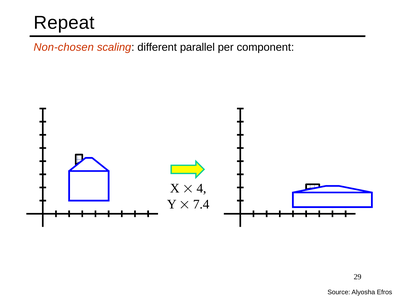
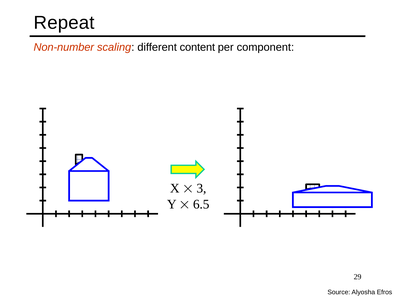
Non-chosen: Non-chosen -> Non-number
parallel: parallel -> content
4: 4 -> 3
7.4: 7.4 -> 6.5
